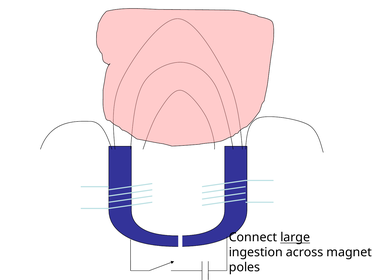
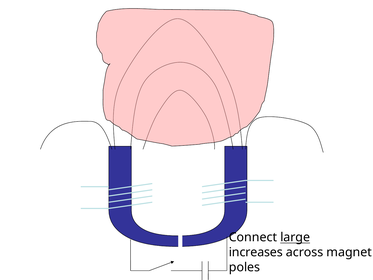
ingestion: ingestion -> increases
